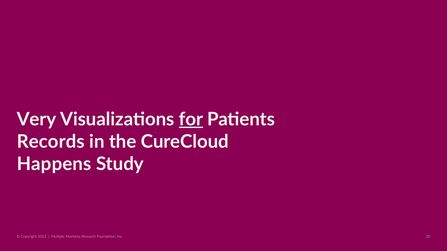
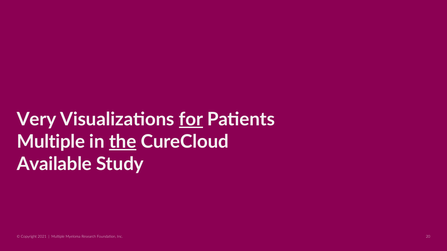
Records at (51, 142): Records -> Multiple
the underline: none -> present
Happens: Happens -> Available
